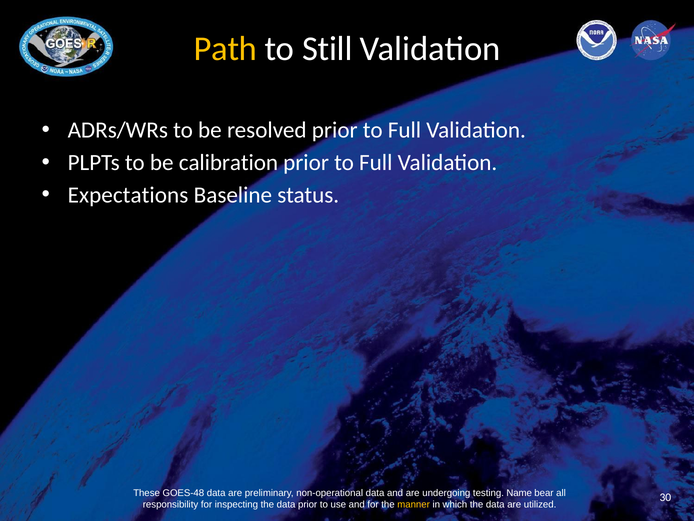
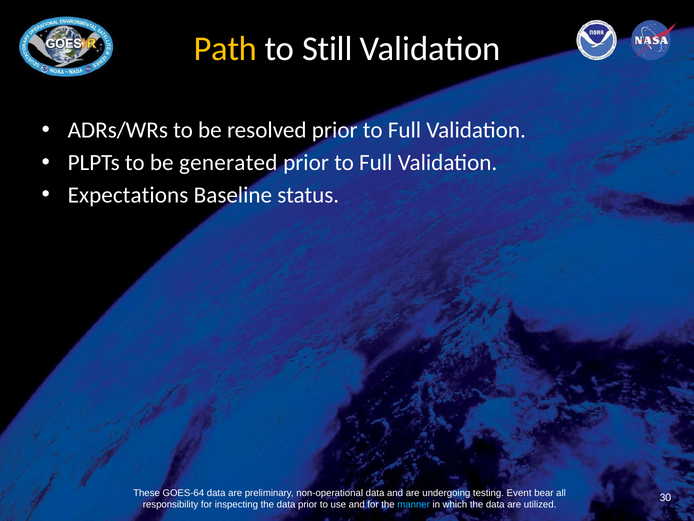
calibration: calibration -> generated
GOES-48: GOES-48 -> GOES-64
Name: Name -> Event
manner colour: yellow -> light blue
